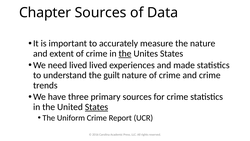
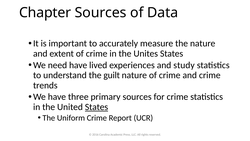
the at (125, 54) underline: present -> none
need lived: lived -> have
made: made -> study
